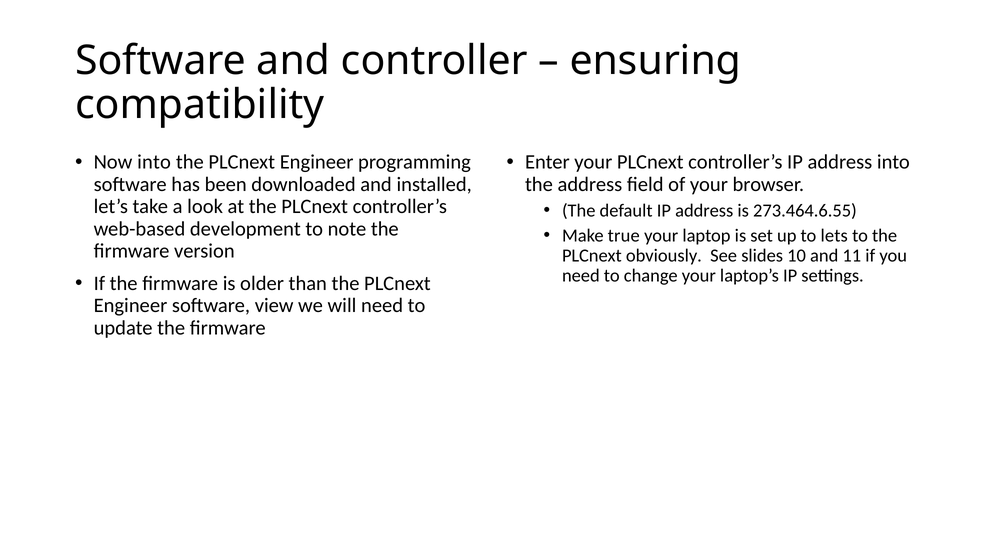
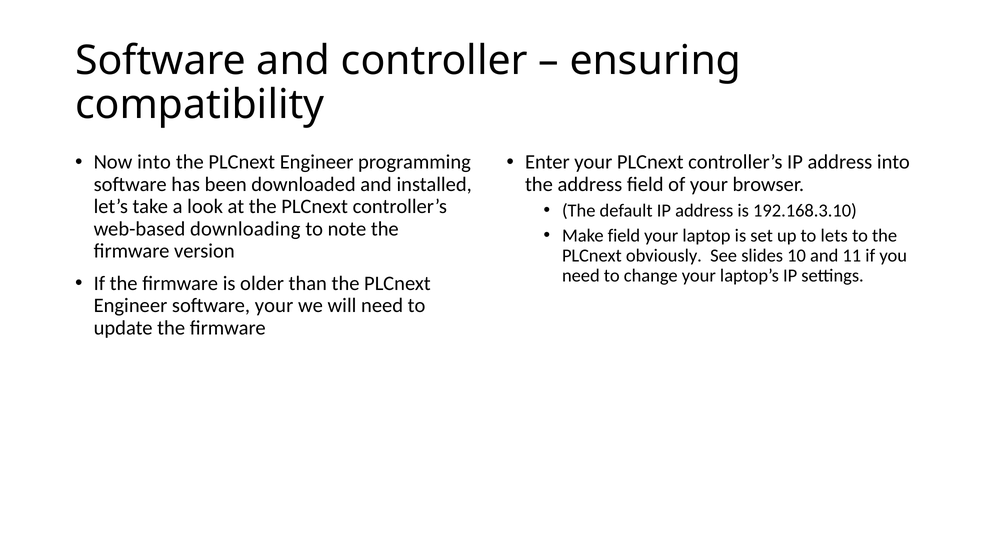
273.464.6.55: 273.464.6.55 -> 192.168.3.10
development: development -> downloading
Make true: true -> field
software view: view -> your
